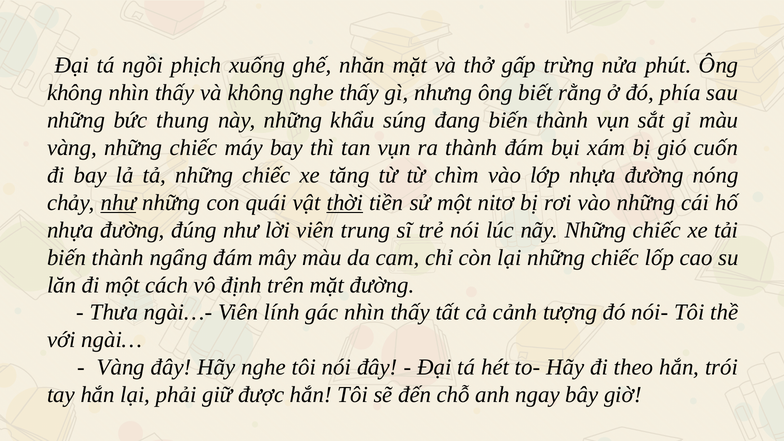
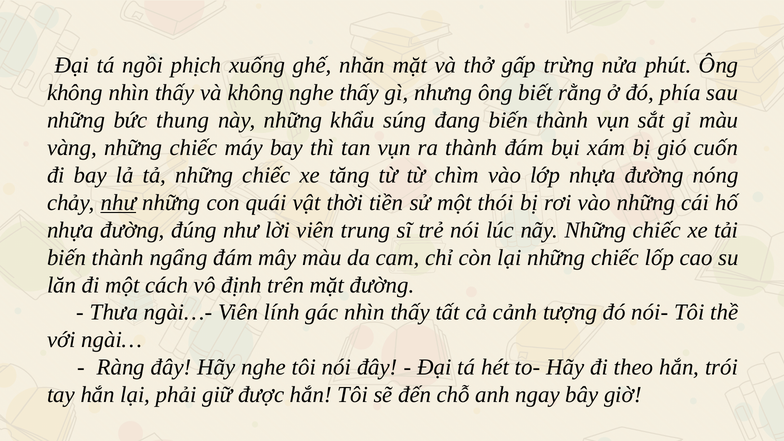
thời underline: present -> none
nitơ: nitơ -> thói
Vàng at (121, 367): Vàng -> Ràng
